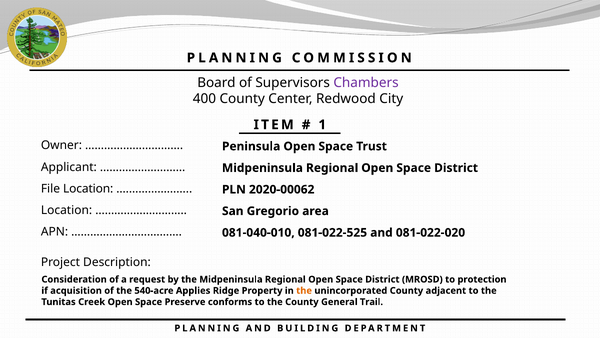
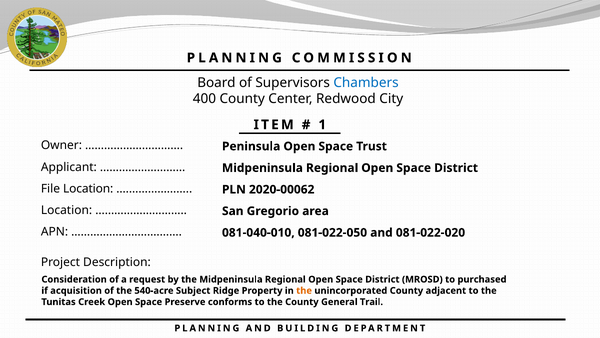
Chambers colour: purple -> blue
081-022-525: 081-022-525 -> 081-022-050
protection: protection -> purchased
Applies: Applies -> Subject
